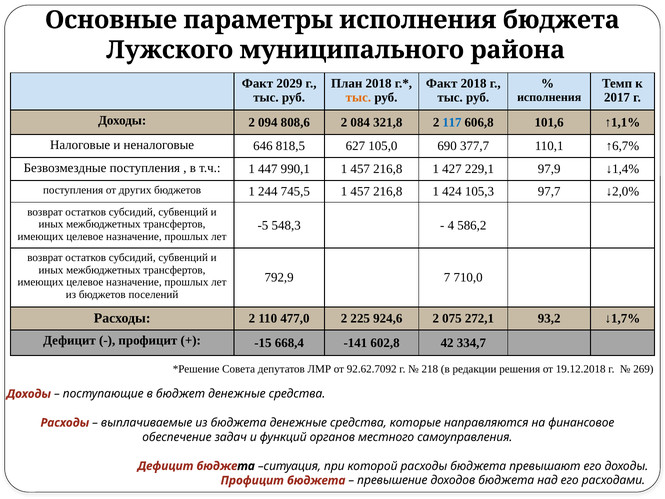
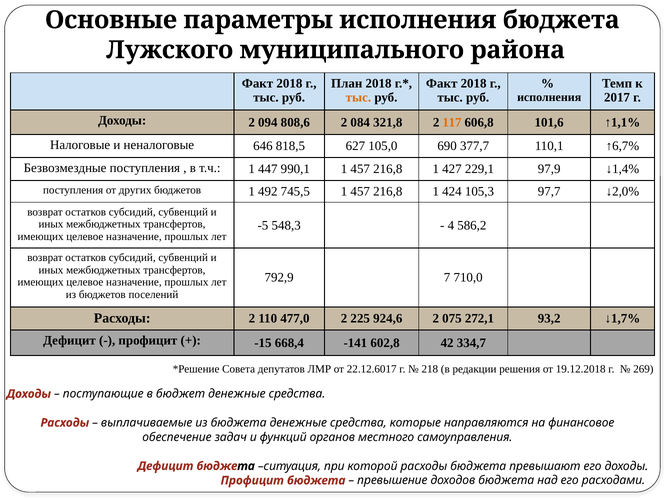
2029 at (289, 83): 2029 -> 2018
117 colour: blue -> orange
244: 244 -> 492
92.62.7092: 92.62.7092 -> 22.12.6017
